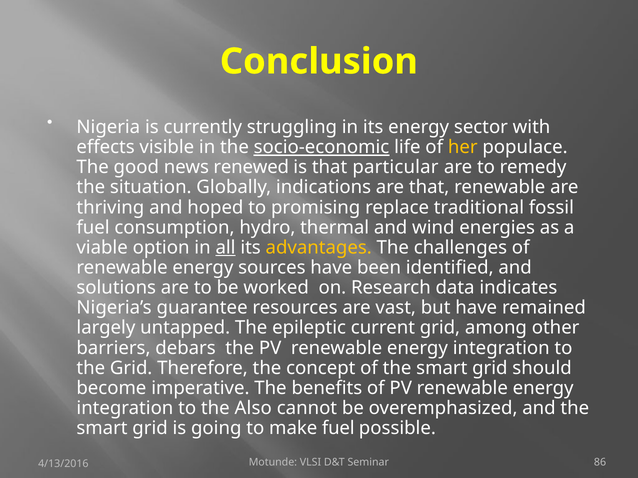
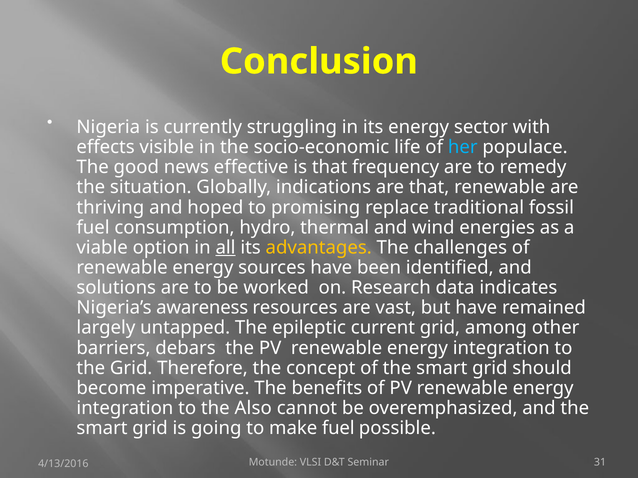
socio-economic underline: present -> none
her colour: yellow -> light blue
renewed: renewed -> effective
particular: particular -> frequency
guarantee: guarantee -> awareness
86: 86 -> 31
